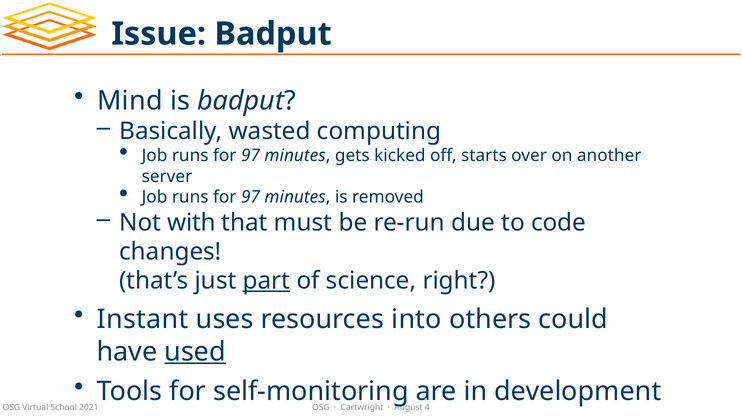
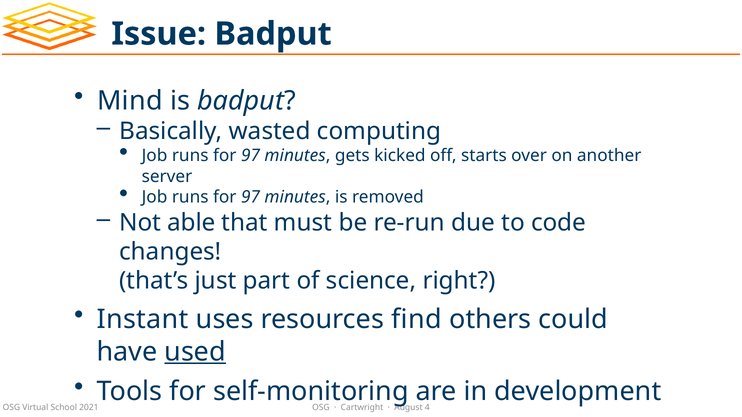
with: with -> able
part underline: present -> none
into: into -> find
